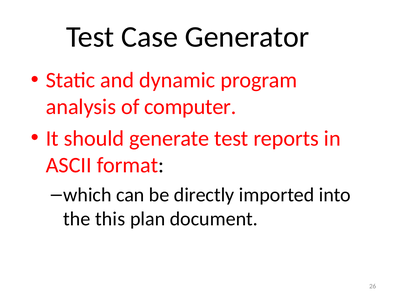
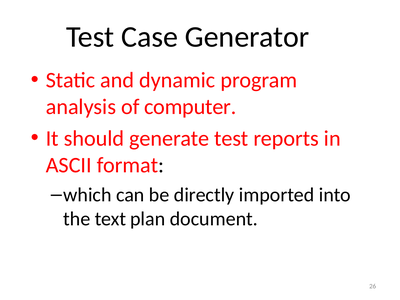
this: this -> text
